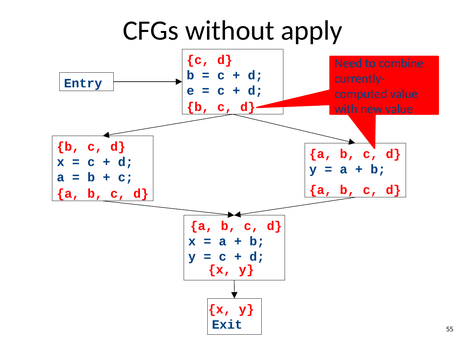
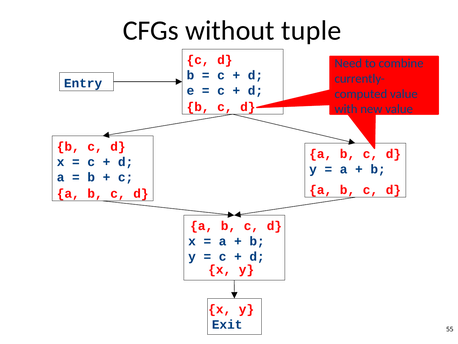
apply: apply -> tuple
